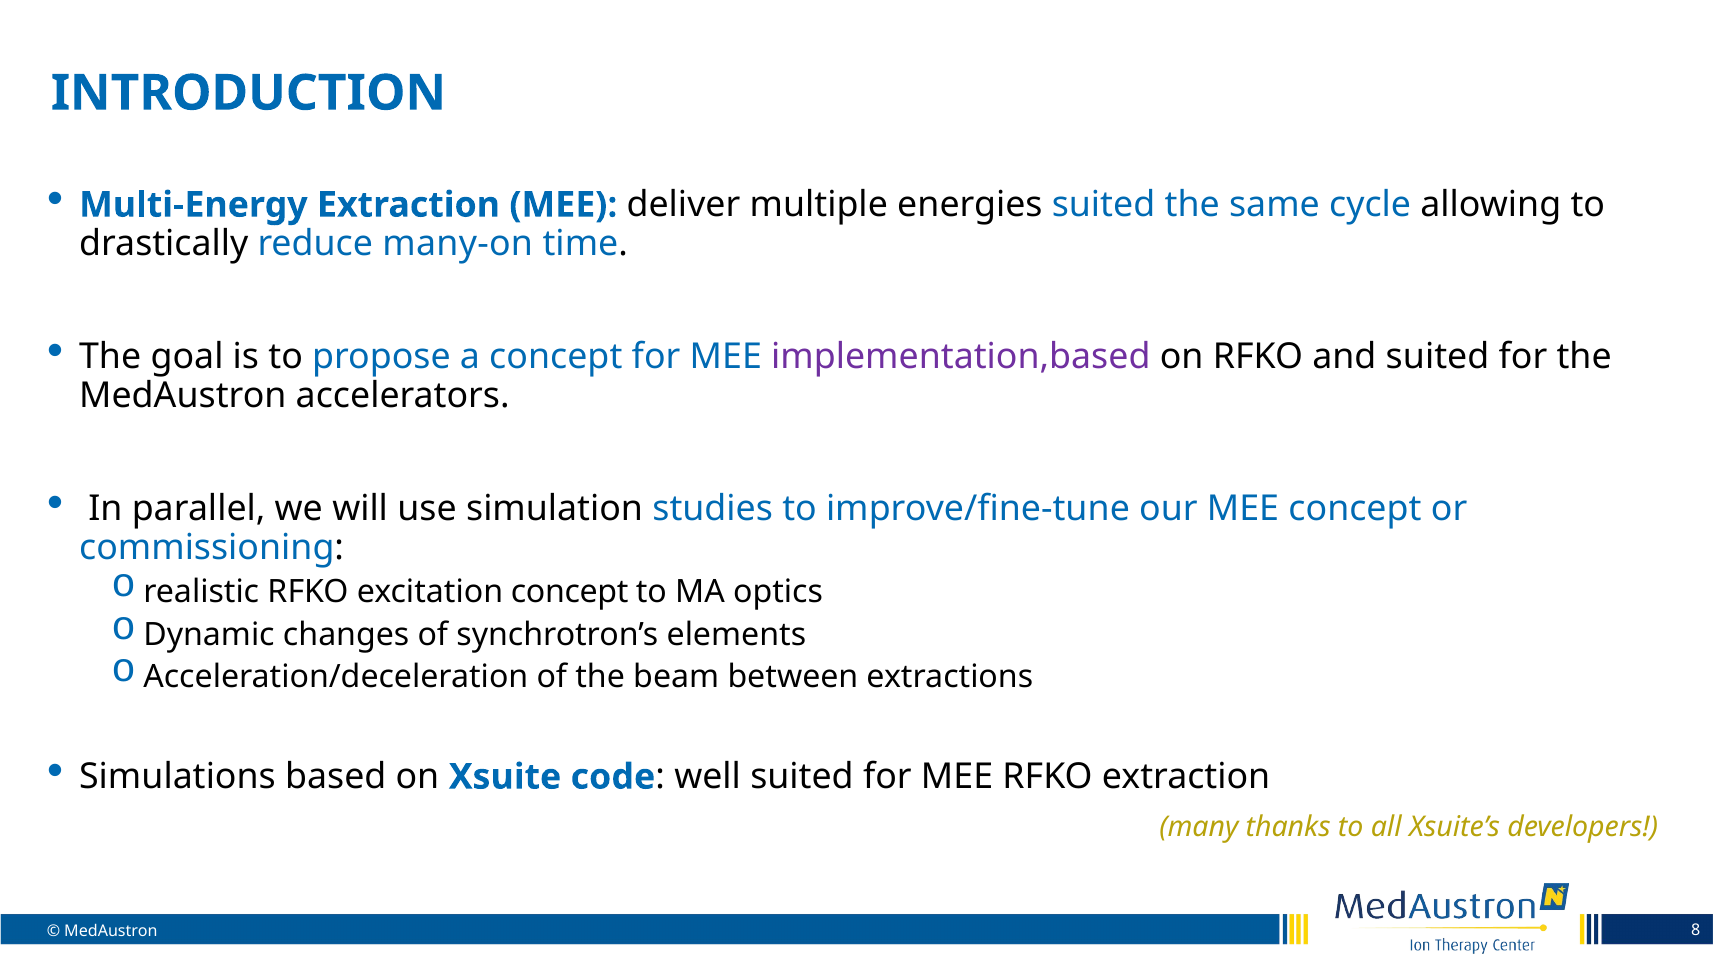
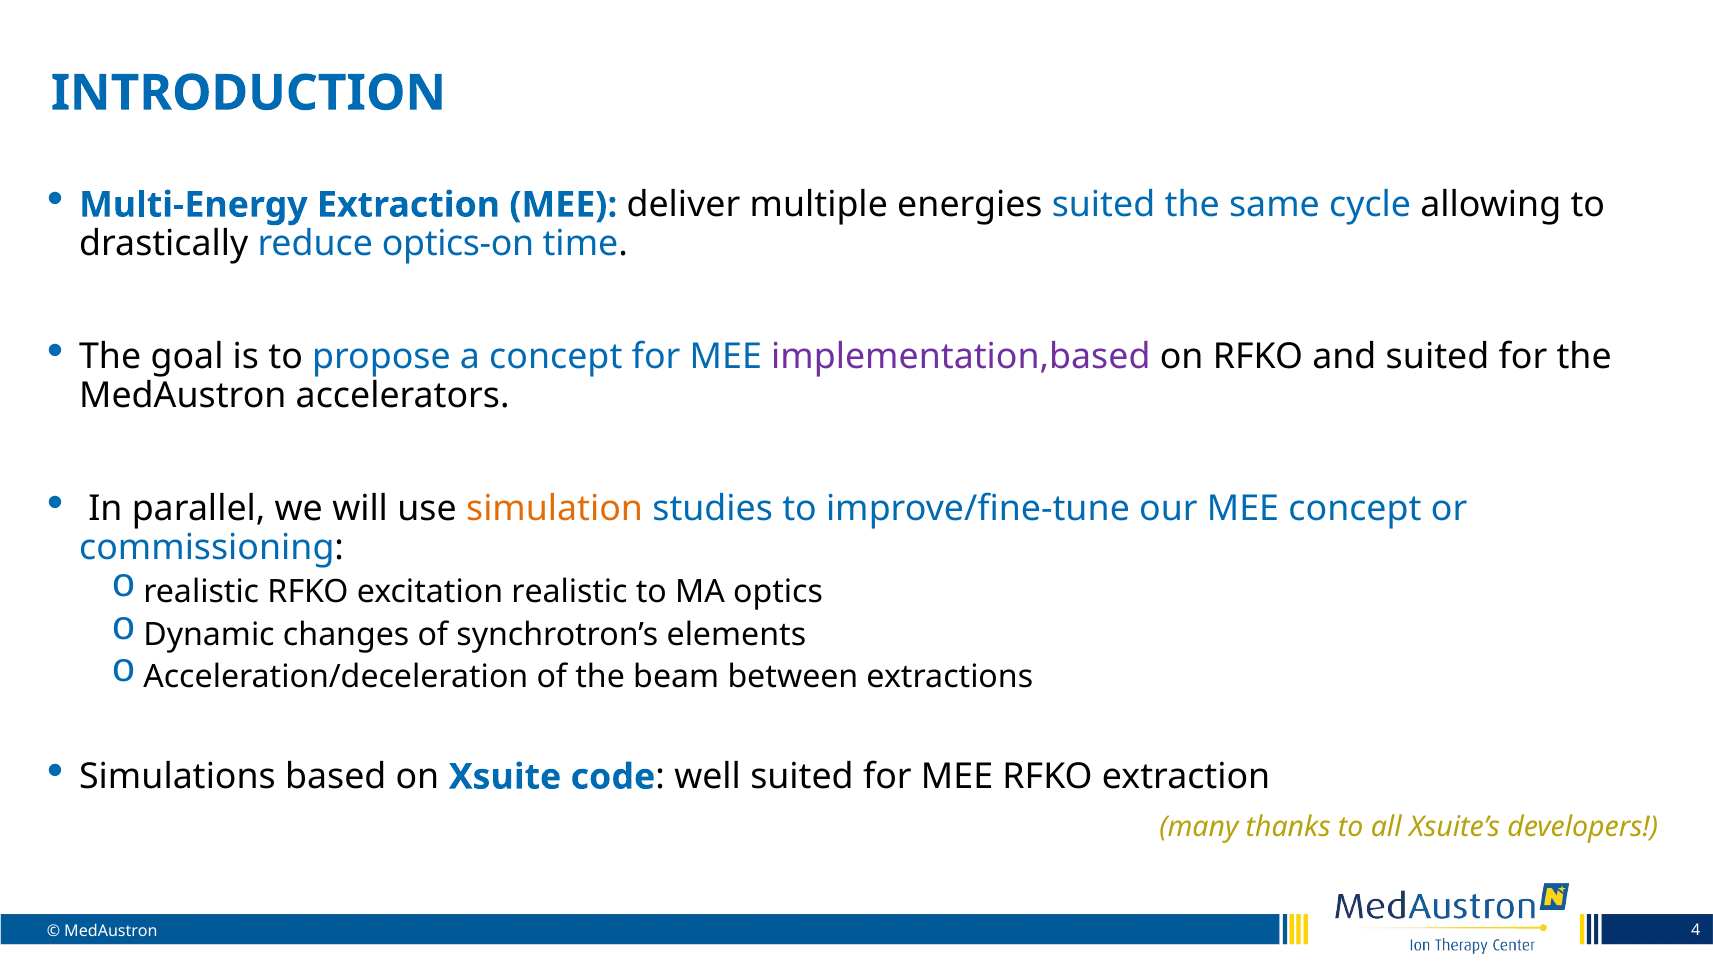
many-on: many-on -> optics-on
simulation colour: black -> orange
excitation concept: concept -> realistic
8: 8 -> 4
